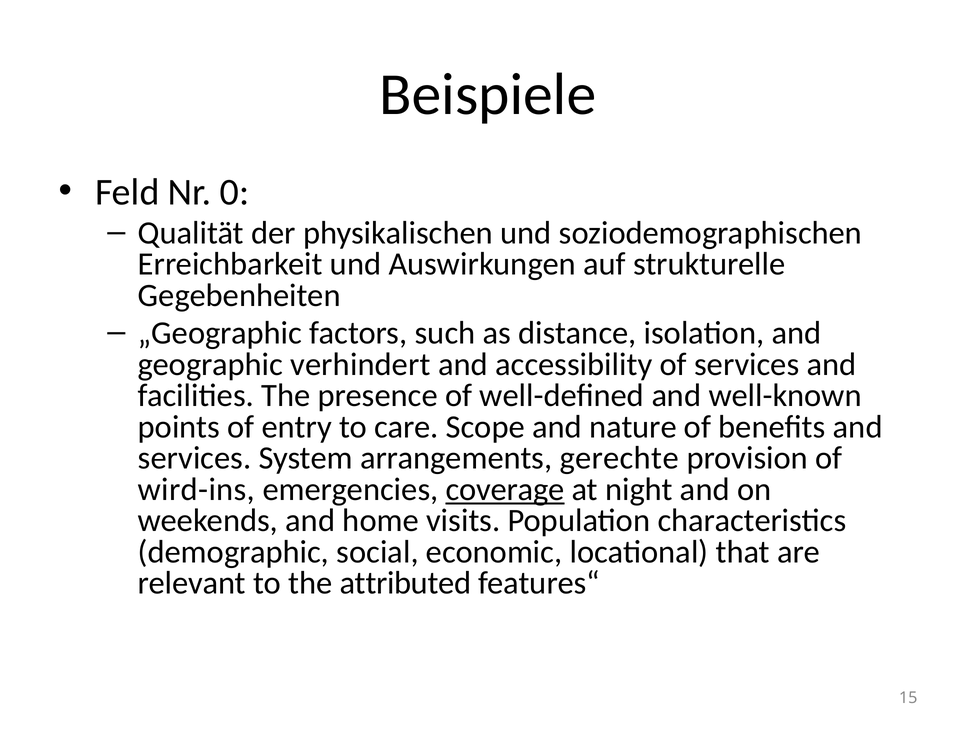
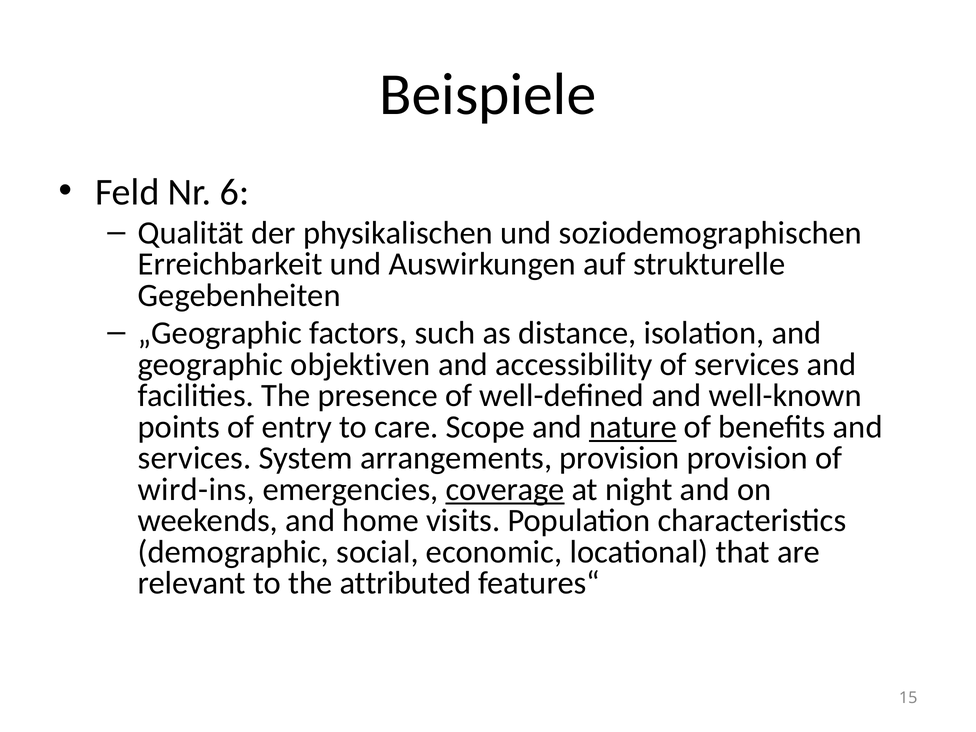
0: 0 -> 6
verhindert: verhindert -> objektiven
nature underline: none -> present
arrangements gerechte: gerechte -> provision
